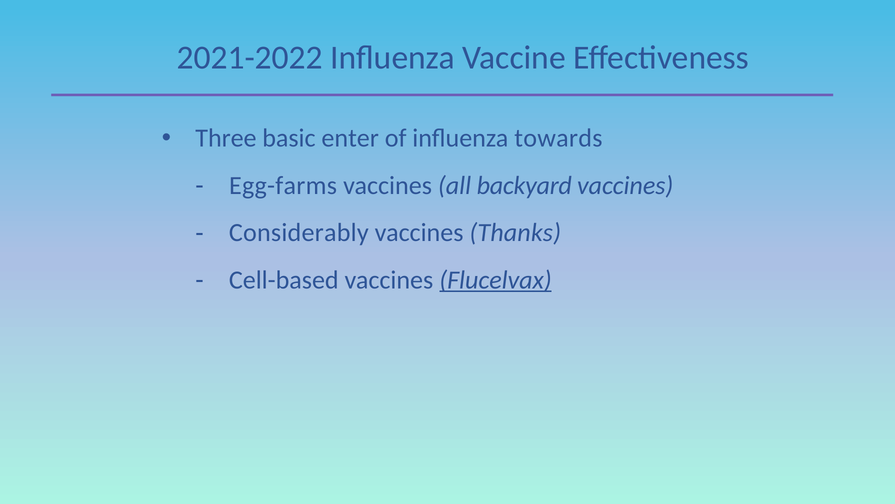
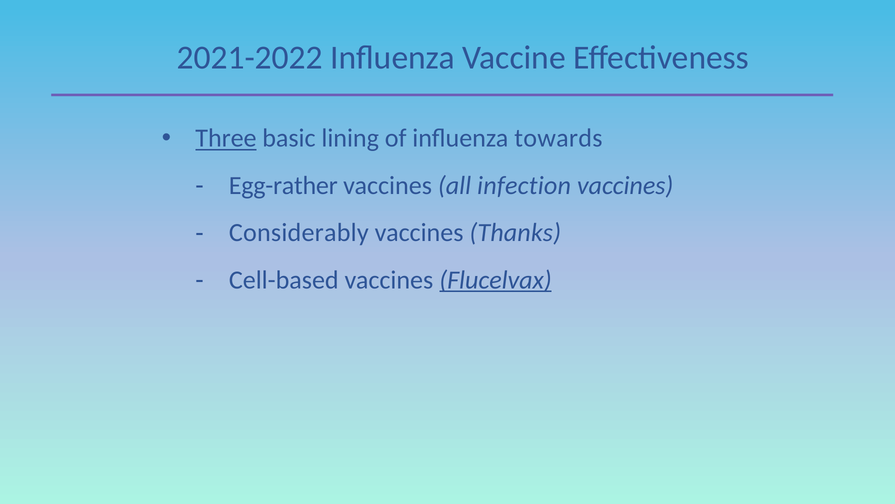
Three underline: none -> present
enter: enter -> lining
Egg-farms: Egg-farms -> Egg-rather
backyard: backyard -> infection
